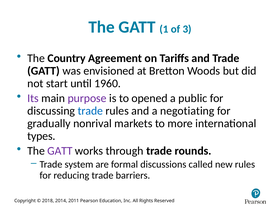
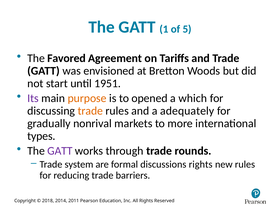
3: 3 -> 5
Country: Country -> Favored
1960: 1960 -> 1951
purpose colour: purple -> orange
public: public -> which
trade at (90, 111) colour: blue -> orange
negotiating: negotiating -> adequately
discussions called: called -> rights
